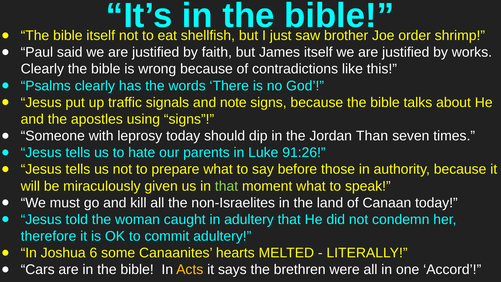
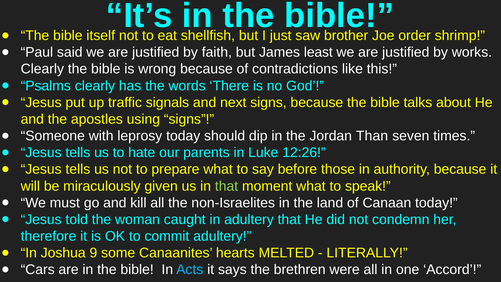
James itself: itself -> least
note: note -> next
91:26: 91:26 -> 12:26
6: 6 -> 9
Acts colour: yellow -> light blue
